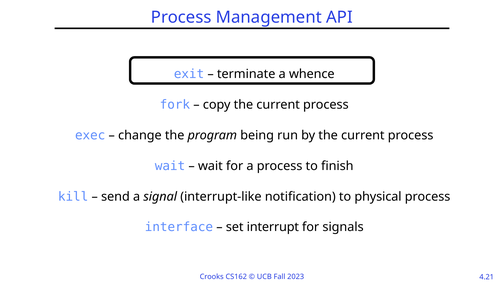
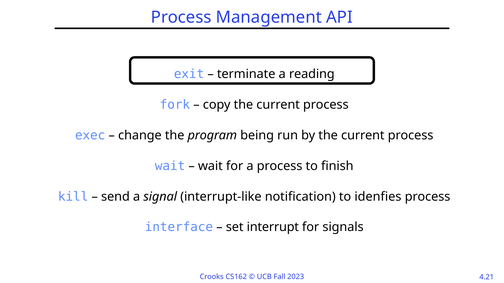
whence: whence -> reading
physical: physical -> idenfies
